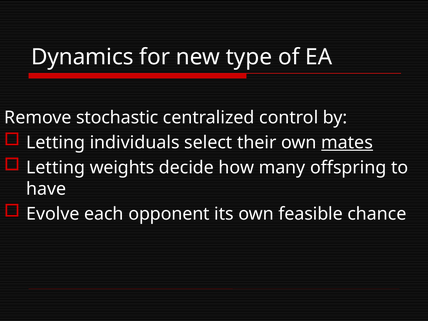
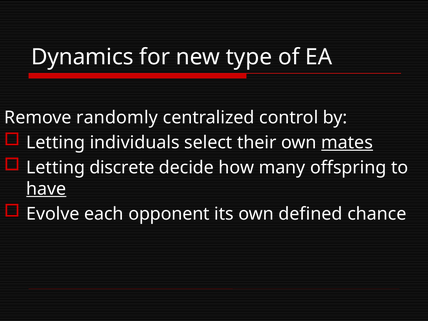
stochastic: stochastic -> randomly
weights: weights -> discrete
have underline: none -> present
feasible: feasible -> defined
